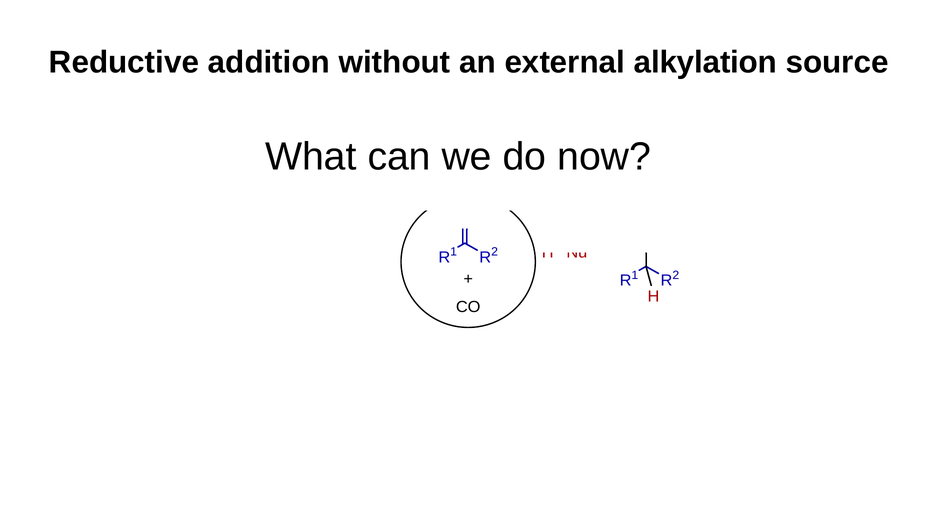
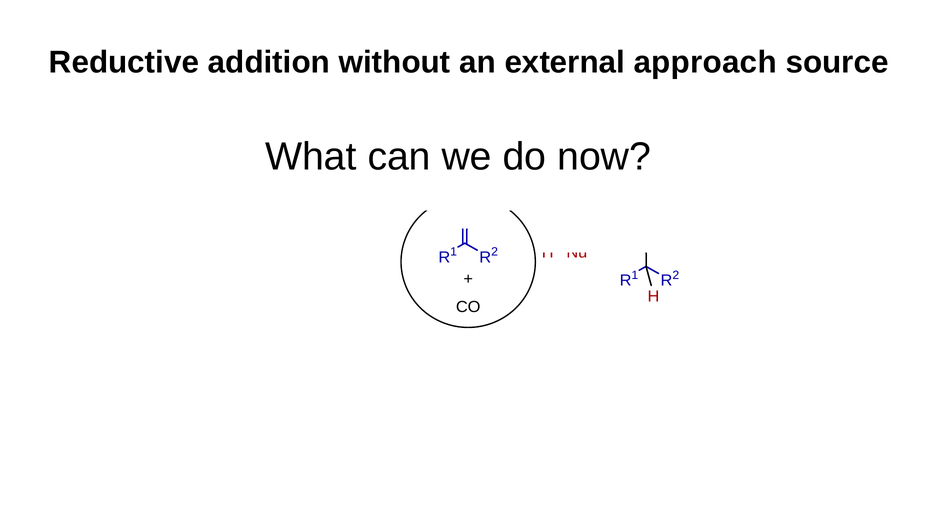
alkylation: alkylation -> approach
